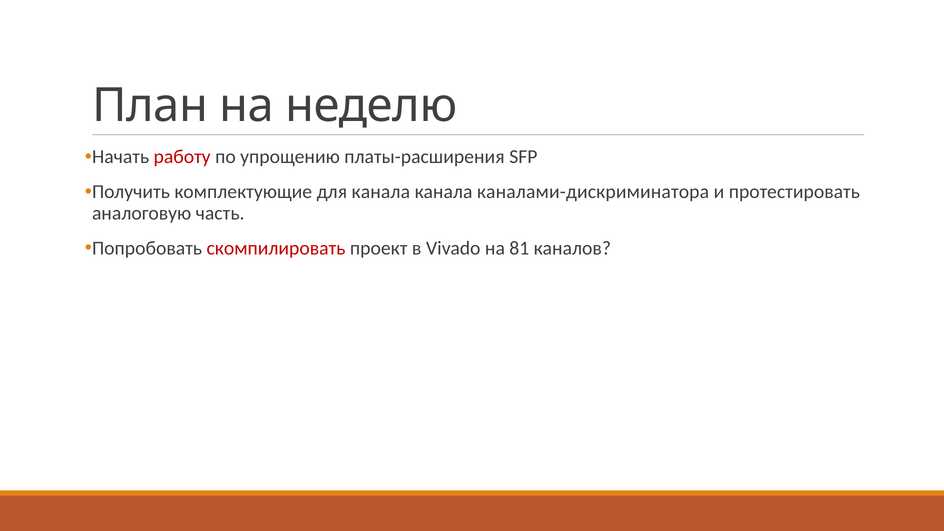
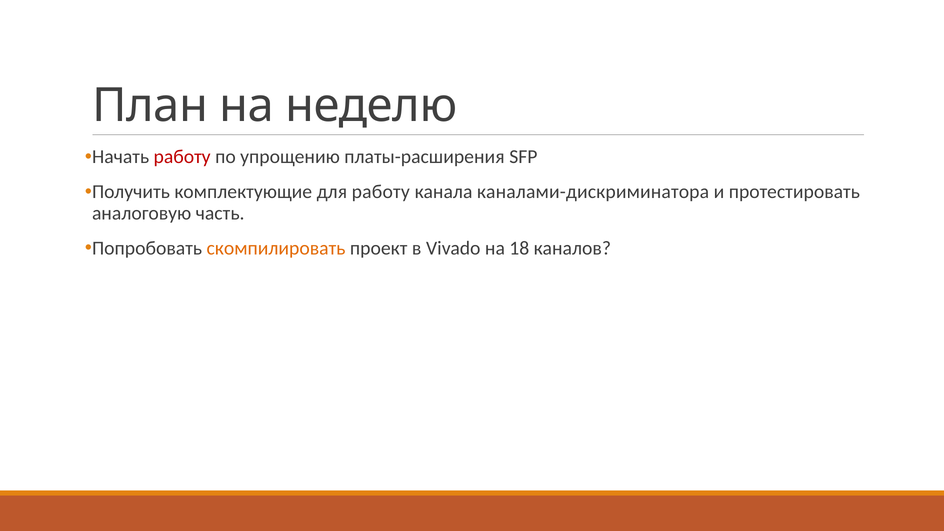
для канала: канала -> работу
скомпилировать colour: red -> orange
81: 81 -> 18
